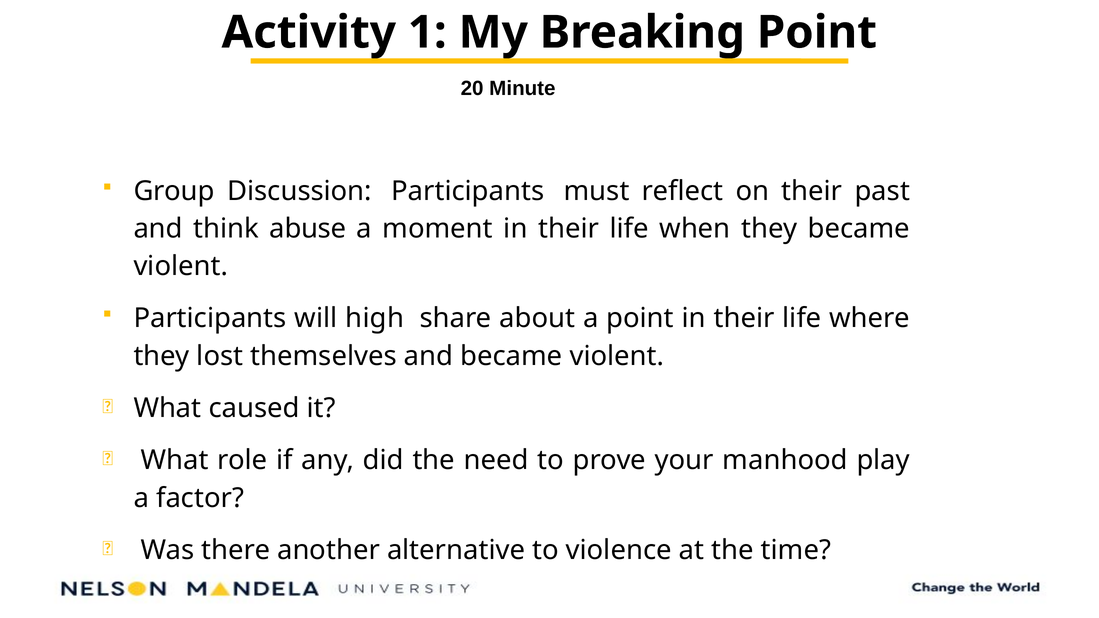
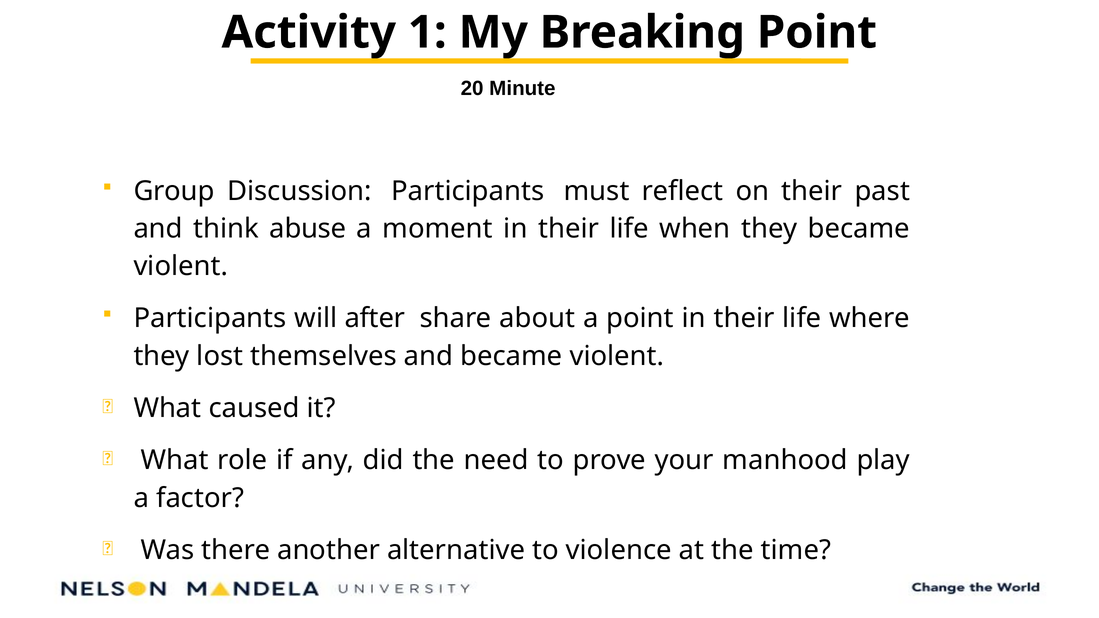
high: high -> after
